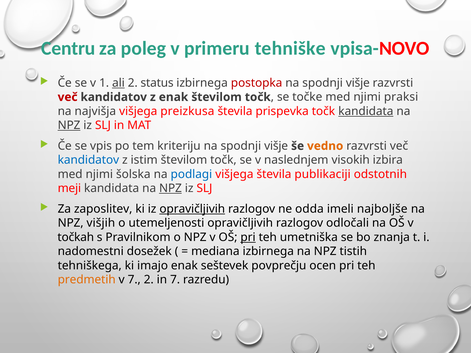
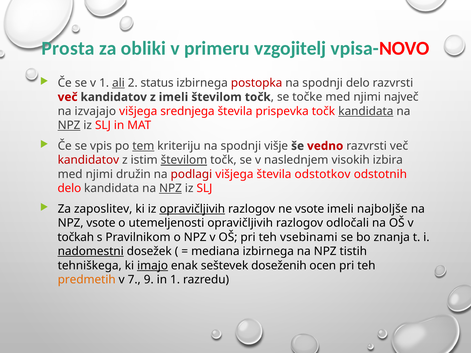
Centru: Centru -> Prosta
poleg: poleg -> obliki
tehniške: tehniške -> vzgojitelj
višje at (358, 83): višje -> delo
z enak: enak -> imeli
praksi: praksi -> največ
najvišja: najvišja -> izvajajo
preizkusa: preizkusa -> srednjega
tem underline: none -> present
vedno colour: orange -> red
kandidatov at (88, 160) colour: blue -> red
številom at (184, 160) underline: none -> present
šolska: šolska -> družin
podlagi colour: blue -> red
publikaciji: publikaciji -> odstotkov
meji at (69, 188): meji -> delo
ne odda: odda -> vsote
NPZ višjih: višjih -> vsote
pri at (248, 237) underline: present -> none
umetniška: umetniška -> vsebinami
nadomestni underline: none -> present
imajo underline: none -> present
povprečju: povprečju -> doseženih
7 2: 2 -> 9
in 7: 7 -> 1
